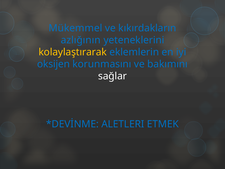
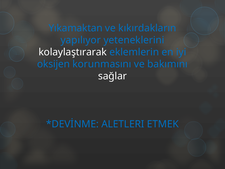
Mükemmel: Mükemmel -> Yıkamaktan
azlığının: azlığının -> yapılıyor
kolaylaştırarak colour: yellow -> white
